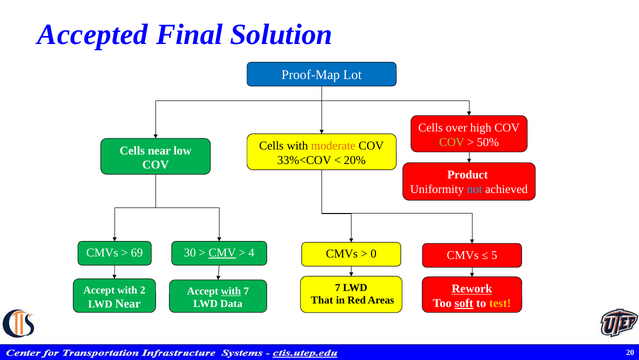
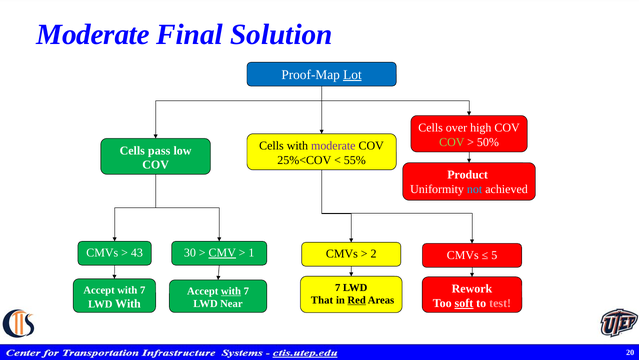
Accepted at (93, 35): Accepted -> Moderate
Lot underline: none -> present
moderate at (333, 146) colour: orange -> purple
Cells near: near -> pass
33%<COV: 33%<COV -> 25%<COV
20%: 20% -> 55%
69: 69 -> 43
4: 4 -> 1
0: 0 -> 2
Rework underline: present -> none
2 at (143, 290): 2 -> 7
Red underline: none -> present
test colour: yellow -> pink
Data: Data -> Near
LWD Near: Near -> With
